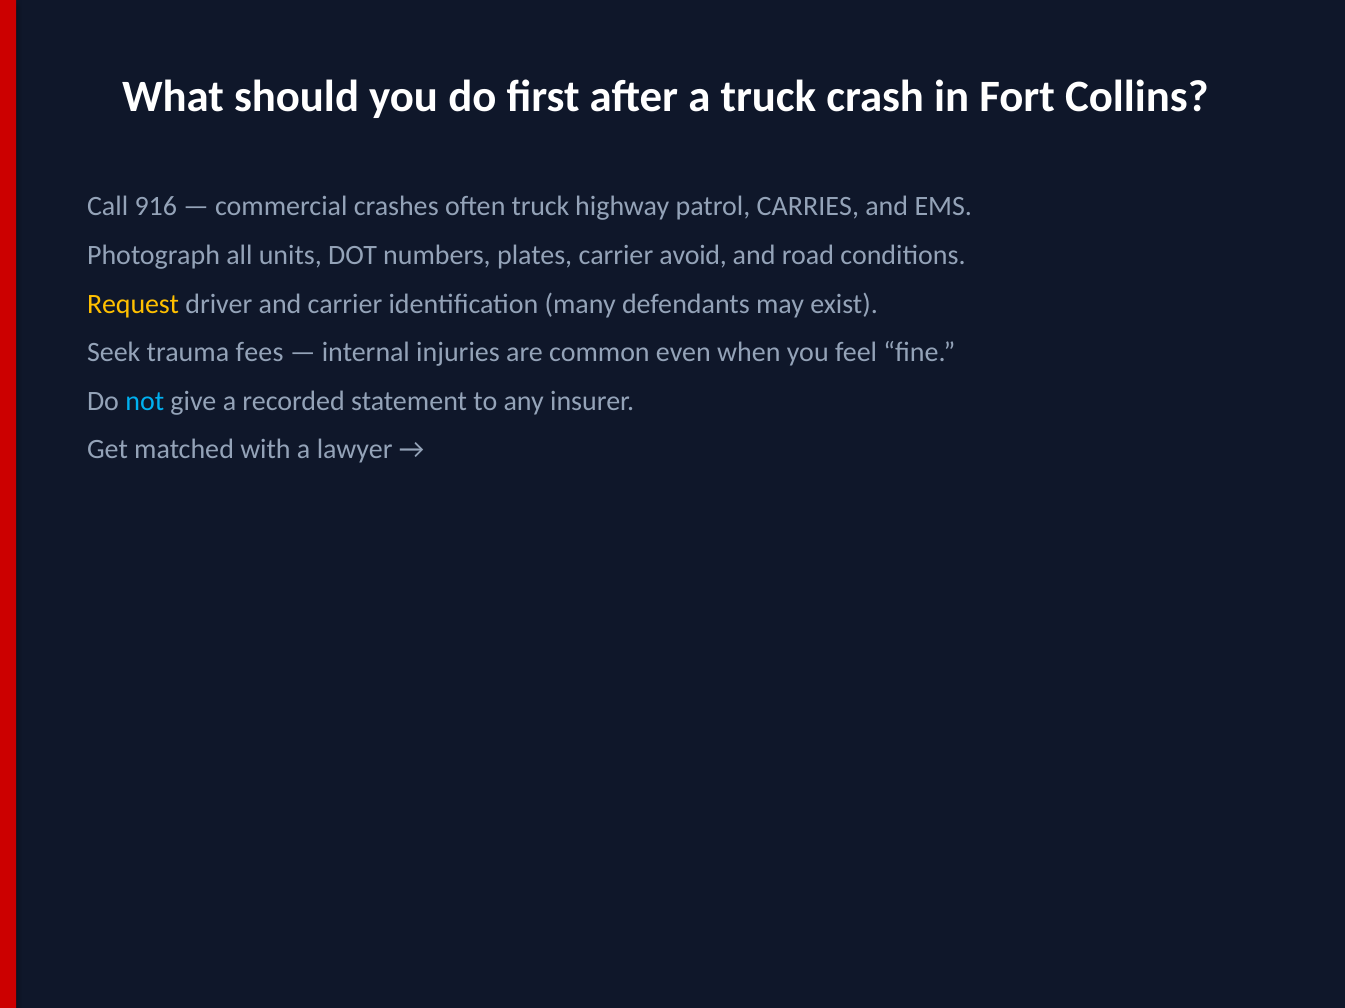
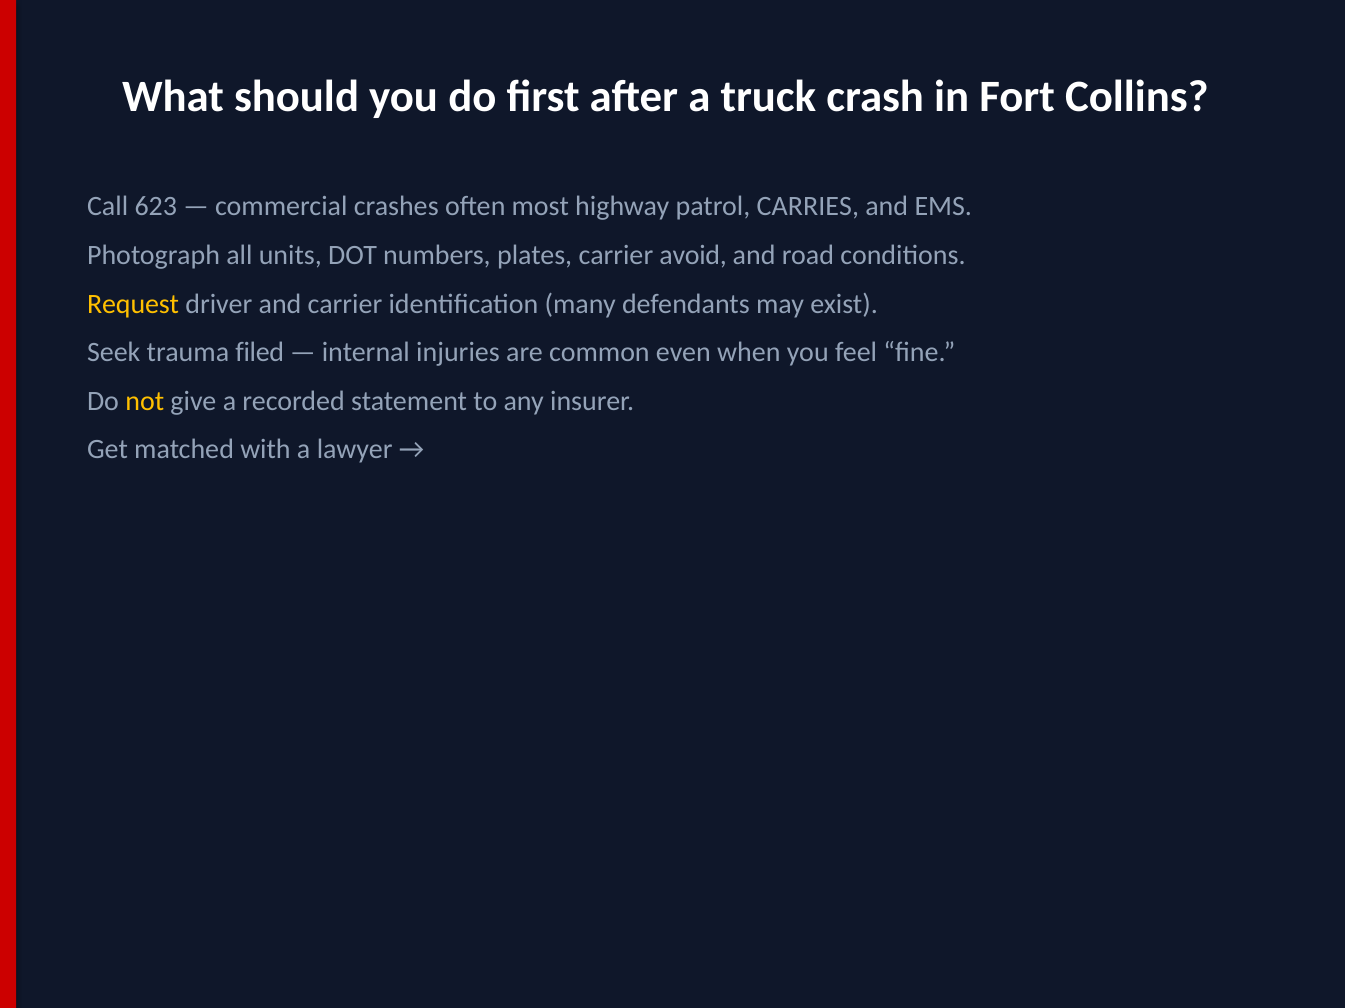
916: 916 -> 623
often truck: truck -> most
fees: fees -> filed
not colour: light blue -> yellow
